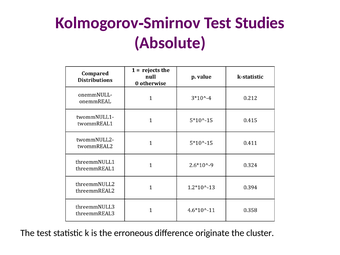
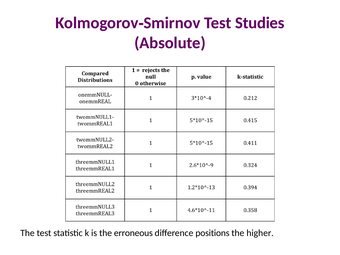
originate: originate -> positions
cluster: cluster -> higher
